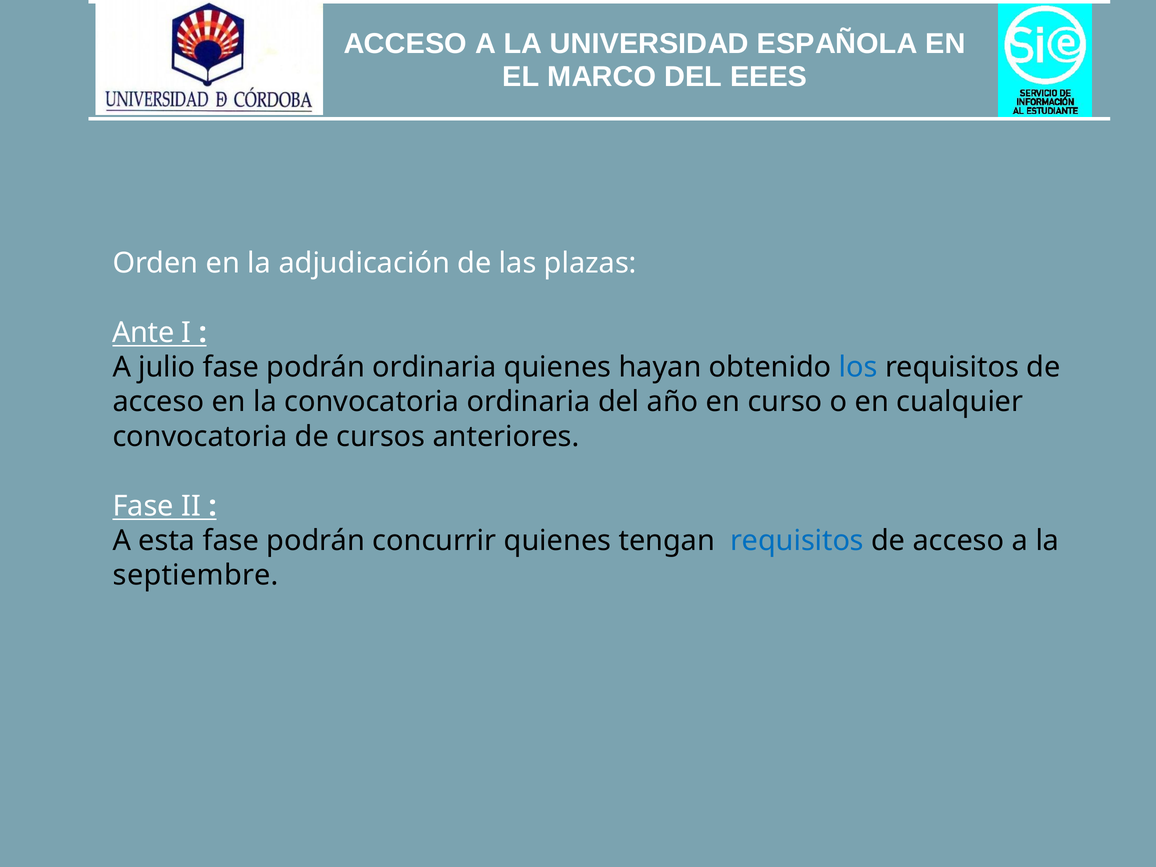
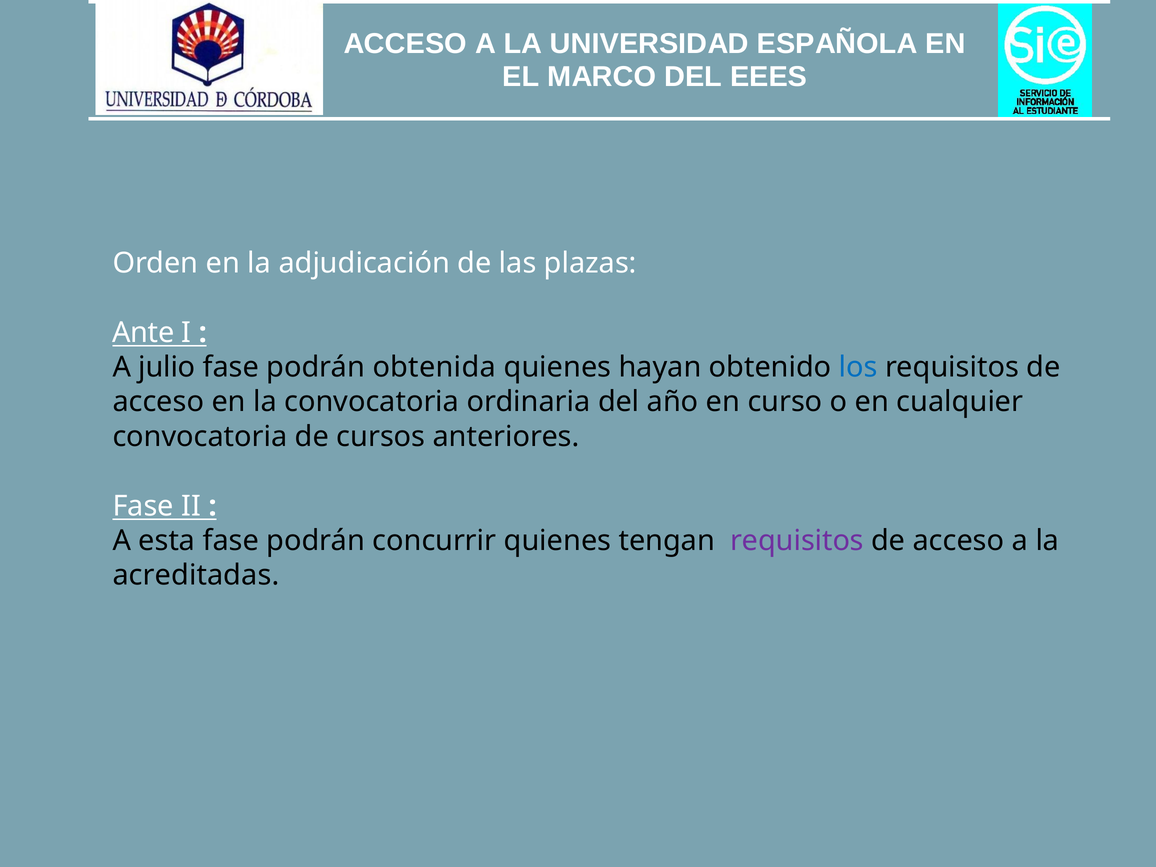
podrán ordinaria: ordinaria -> obtenida
requisitos at (797, 541) colour: blue -> purple
septiembre: septiembre -> acreditadas
